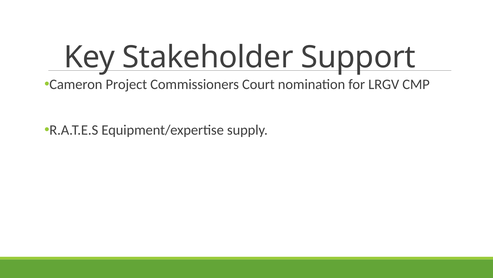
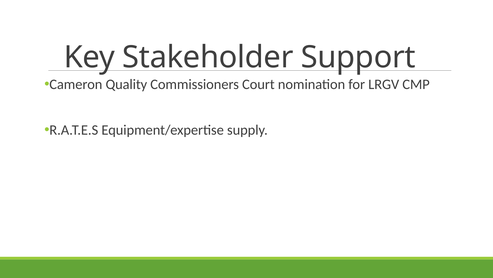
Project: Project -> Quality
